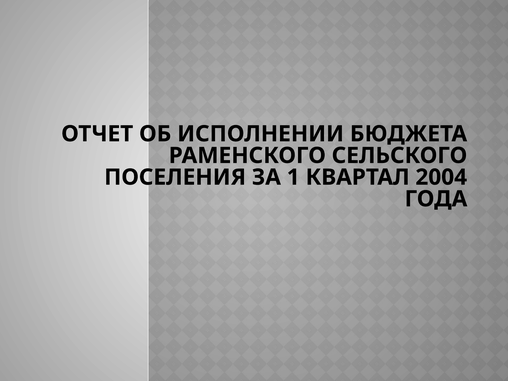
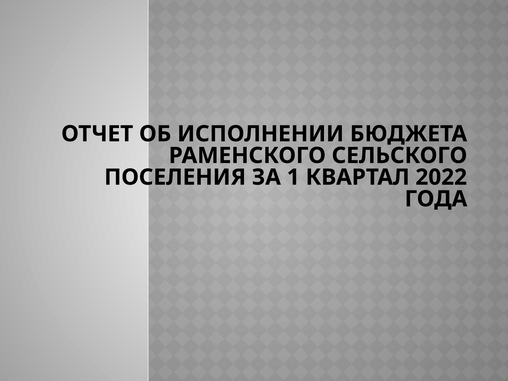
2004: 2004 -> 2022
